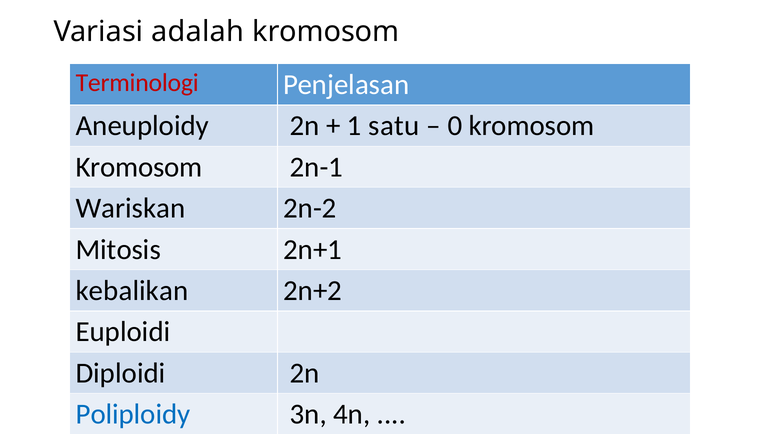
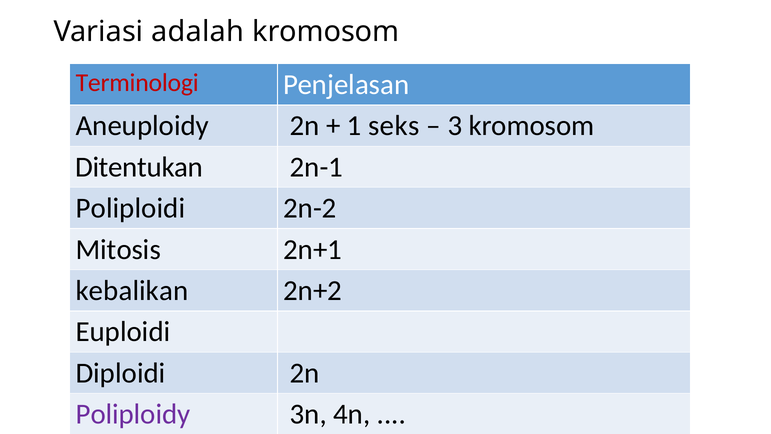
1 satu: satu -> seks
0: 0 -> 3
Kromosom at (139, 167): Kromosom -> Ditentukan
Wariskan at (131, 208): Wariskan -> Poliploidi
Poliploidy colour: blue -> purple
